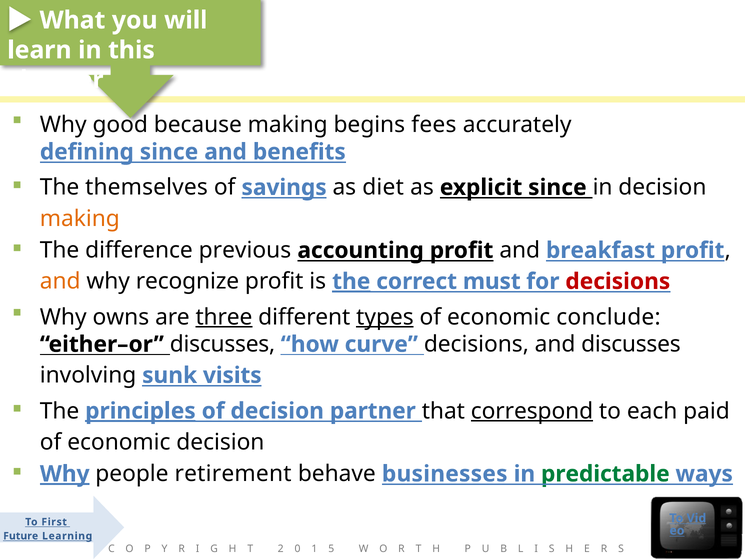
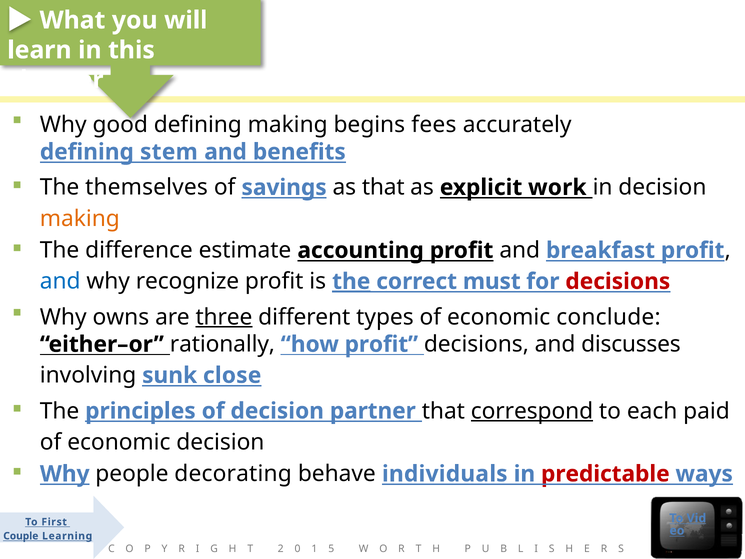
good because: because -> defining
defining since: since -> stem
as diet: diet -> that
explicit since: since -> work
previous: previous -> estimate
and at (60, 281) colour: orange -> blue
types underline: present -> none
either–or discusses: discusses -> rationally
how curve: curve -> profit
visits: visits -> close
principles underline: present -> none
Why at (65, 474) underline: present -> none
retirement: retirement -> decorating
businesses: businesses -> individuals
predictable colour: green -> red
Future: Future -> Couple
